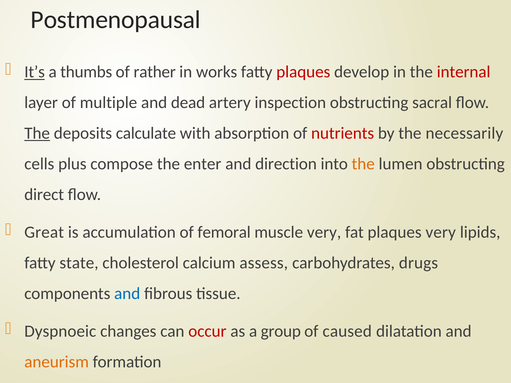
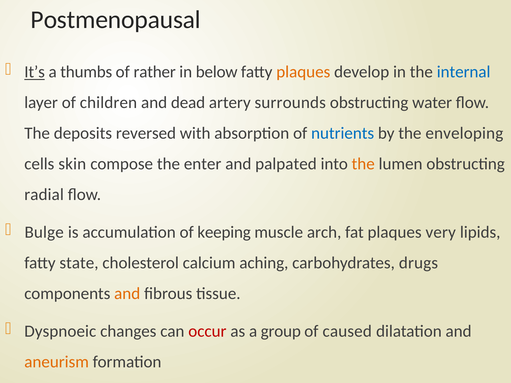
works: works -> below
plaques at (303, 72) colour: red -> orange
internal colour: red -> blue
multiple: multiple -> children
inspection: inspection -> surrounds
sacral: sacral -> water
The at (37, 133) underline: present -> none
calculate: calculate -> reversed
nutrients colour: red -> blue
necessarily: necessarily -> enveloping
plus: plus -> skin
direction: direction -> palpated
direct: direct -> radial
Great: Great -> Bulge
femoral: femoral -> keeping
muscle very: very -> arch
assess: assess -> aching
and at (127, 294) colour: blue -> orange
